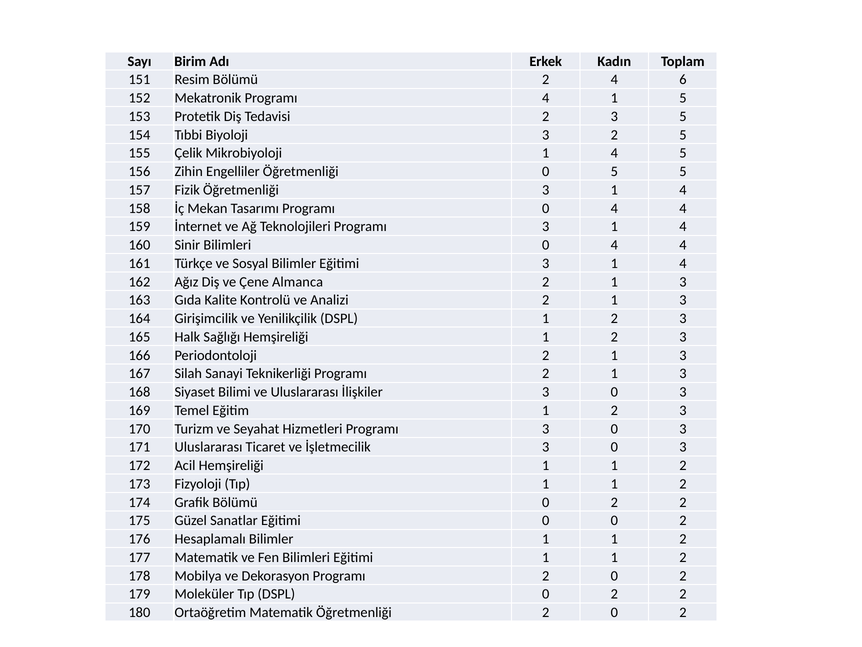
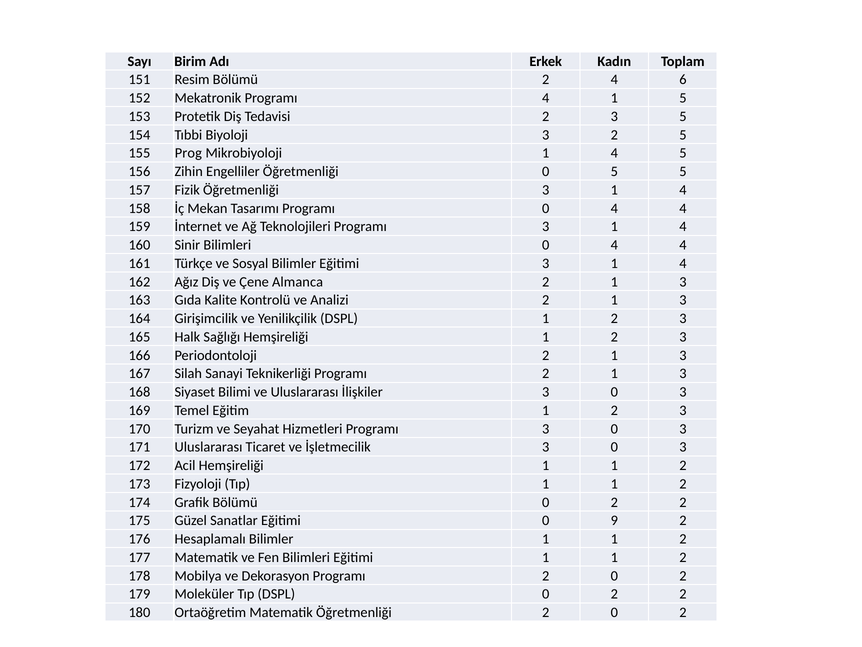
Çelik: Çelik -> Prog
0 0: 0 -> 9
